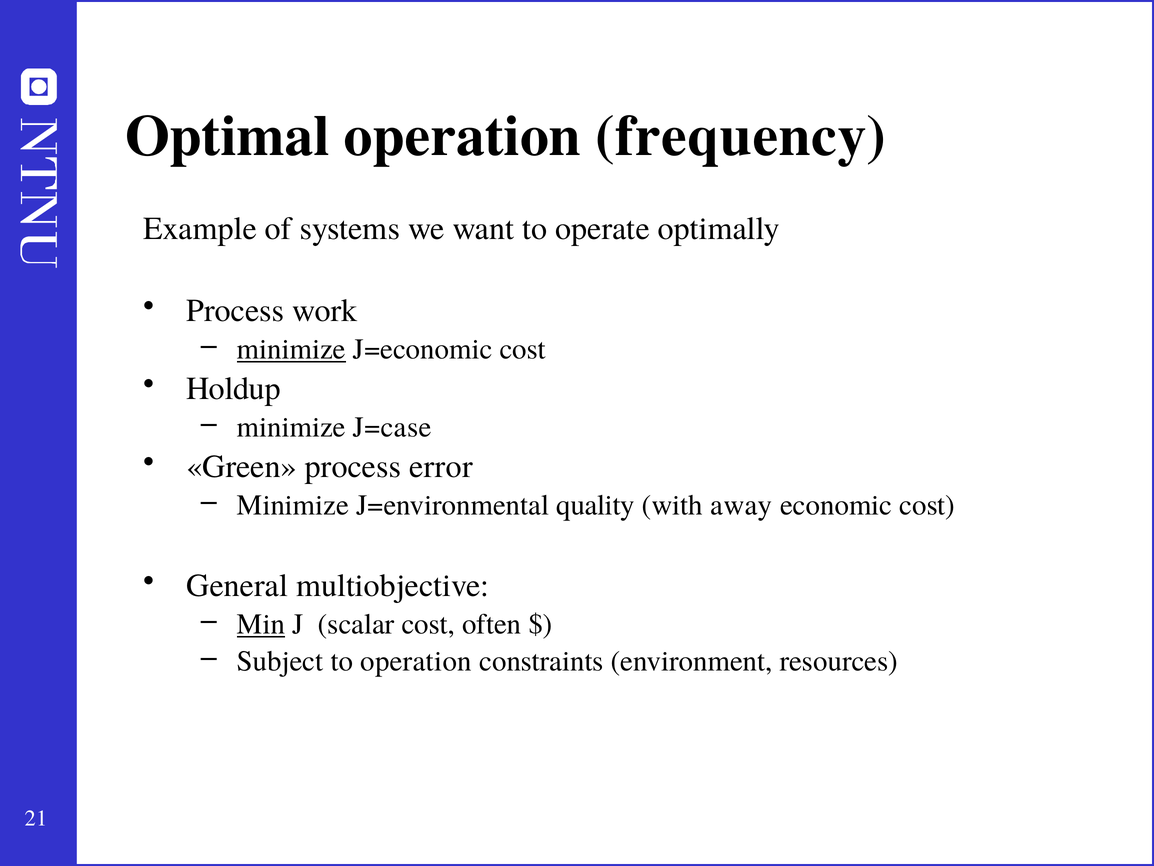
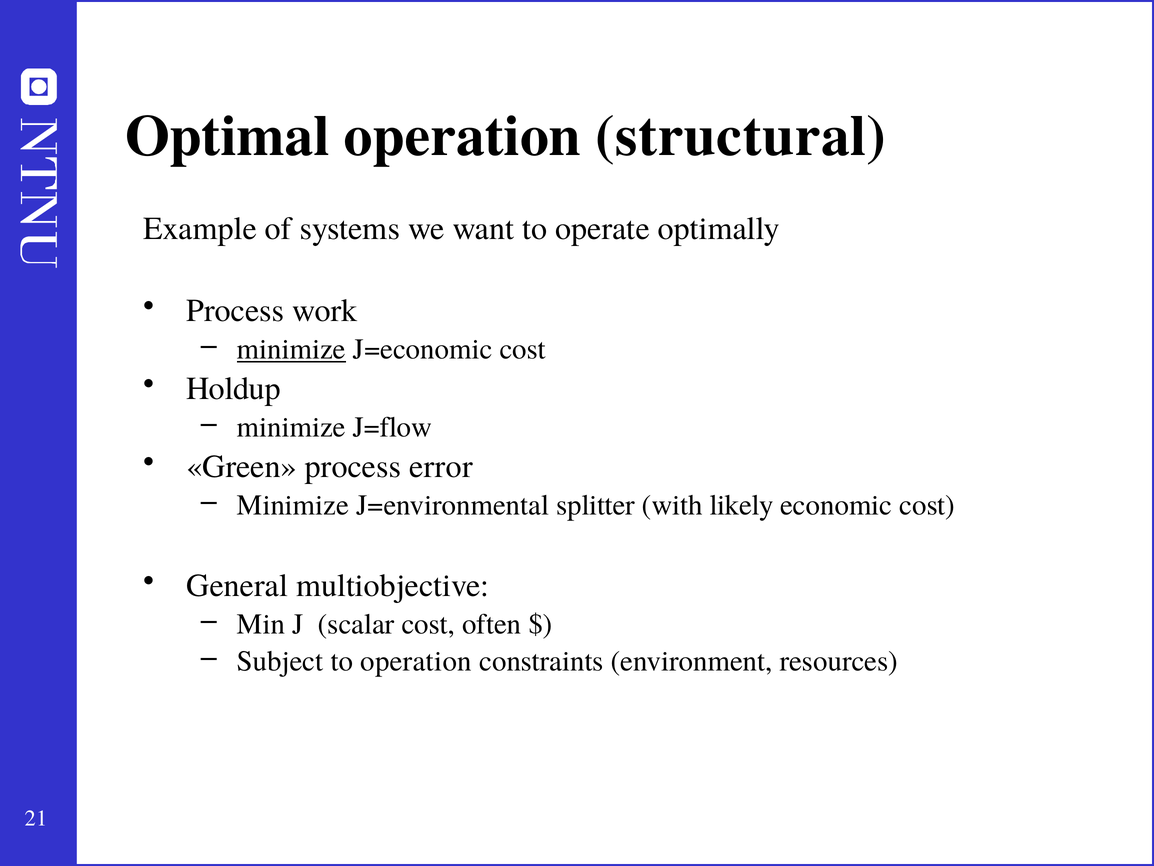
frequency: frequency -> structural
J=case: J=case -> J=flow
quality: quality -> splitter
away: away -> likely
Min underline: present -> none
